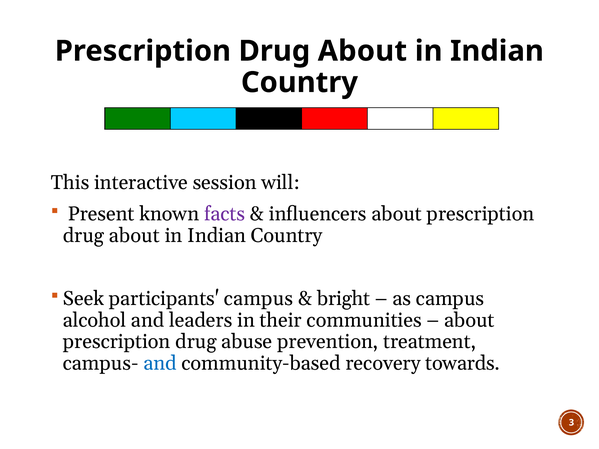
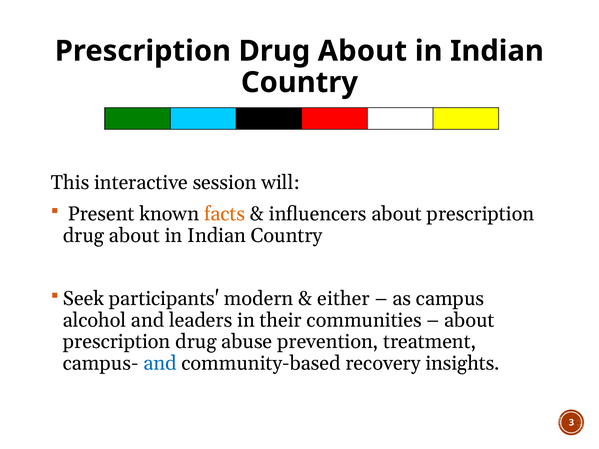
facts colour: purple -> orange
participants campus: campus -> modern
bright: bright -> either
towards: towards -> insights
